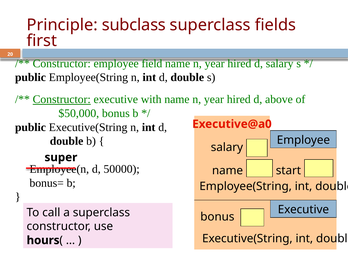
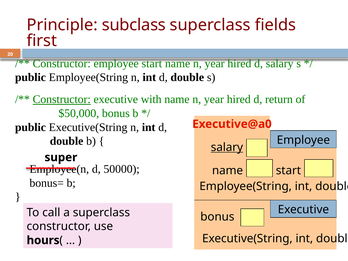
employee field: field -> start
above: above -> return
salary at (227, 147) underline: none -> present
